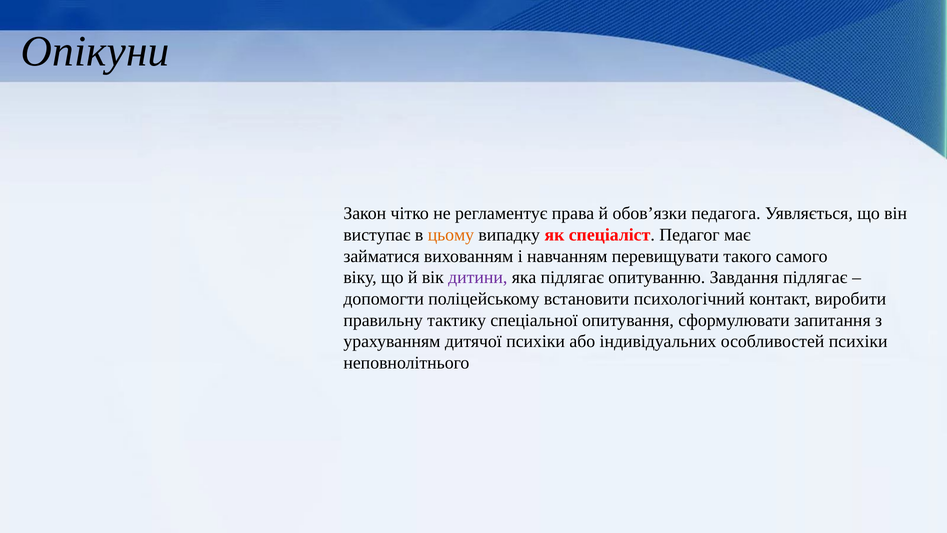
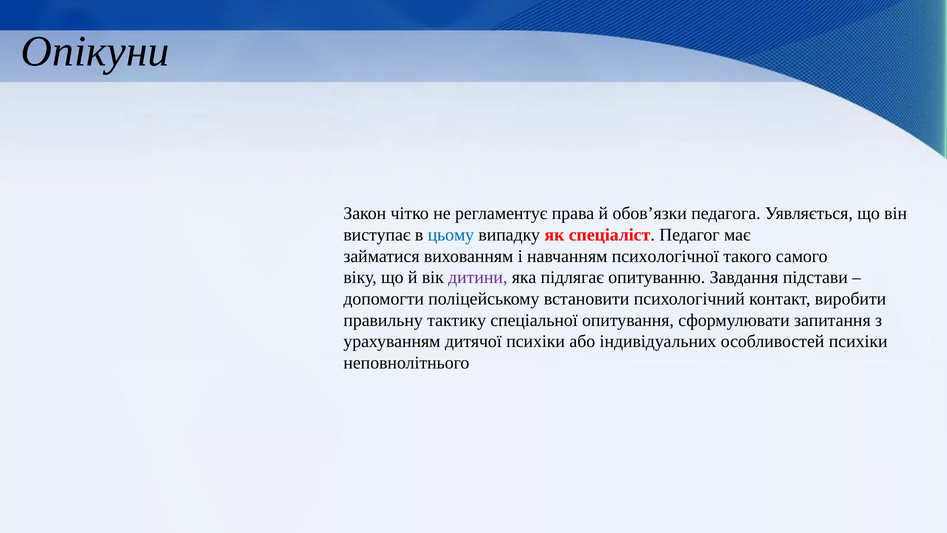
цьому colour: orange -> blue
перевищувати: перевищувати -> психологічної
Завдання підлягає: підлягає -> підстави
